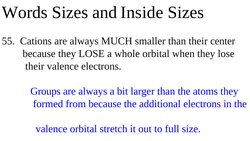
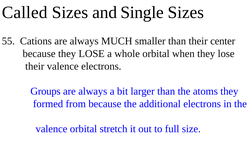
Words: Words -> Called
Inside: Inside -> Single
